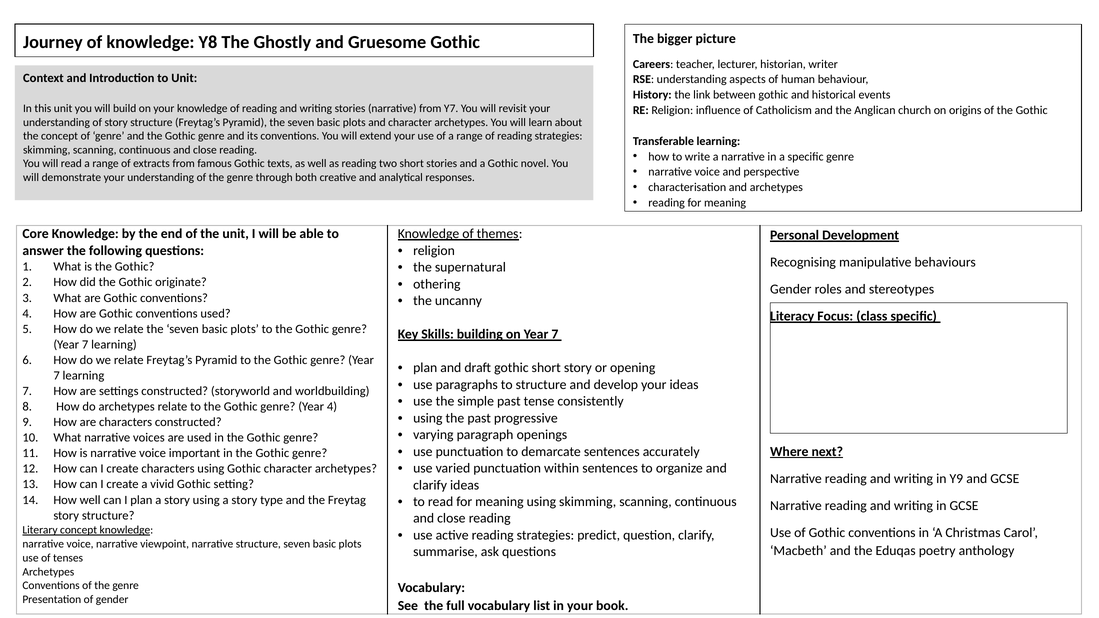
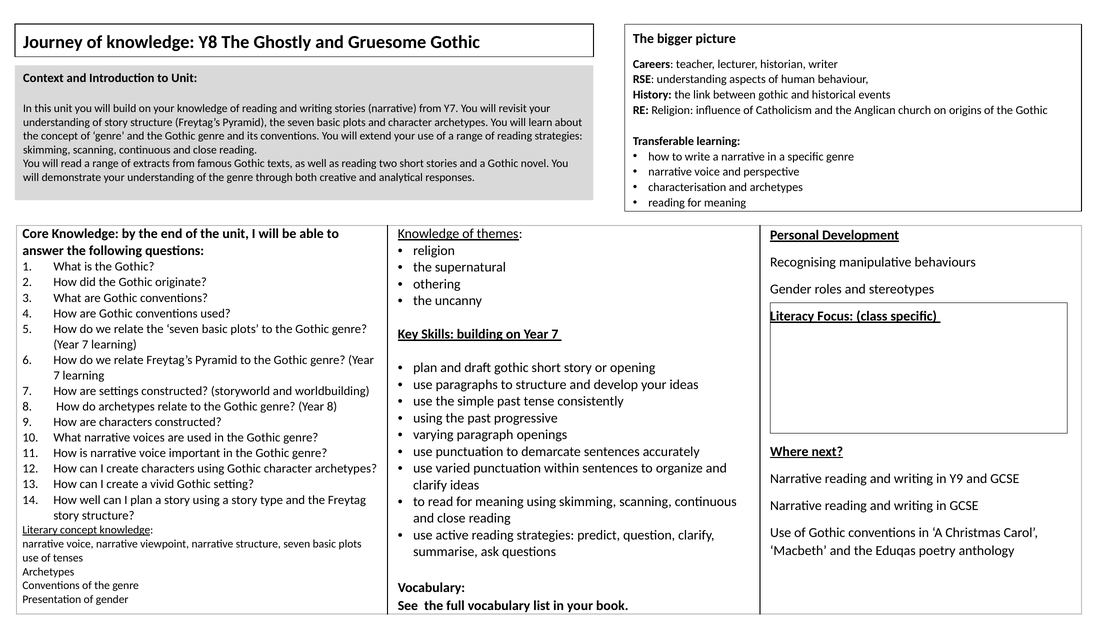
Year 4: 4 -> 8
